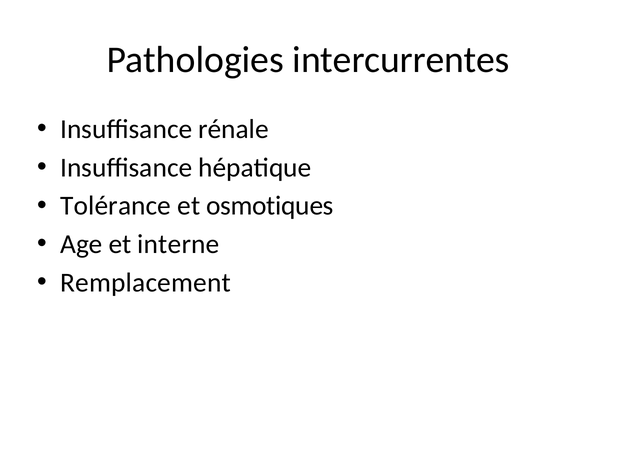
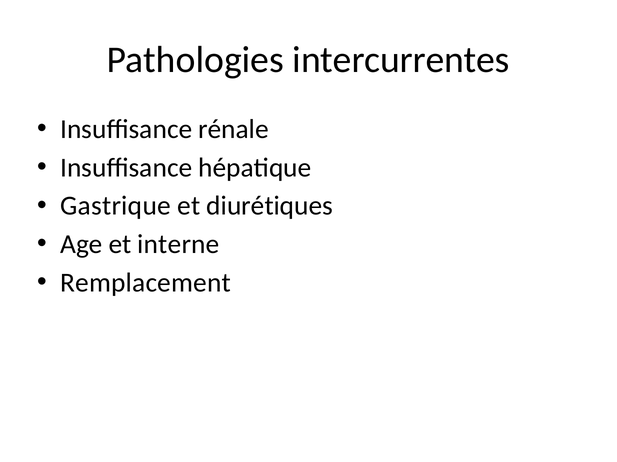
Tolérance: Tolérance -> Gastrique
osmotiques: osmotiques -> diurétiques
